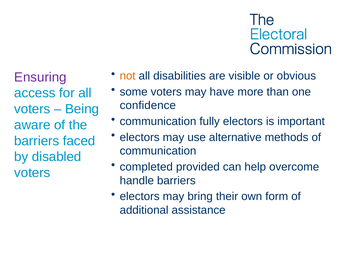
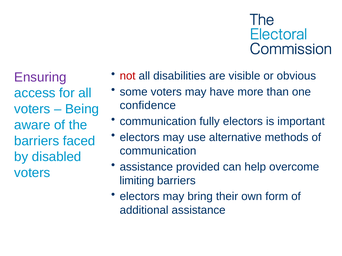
not colour: orange -> red
completed at (146, 167): completed -> assistance
handle: handle -> limiting
